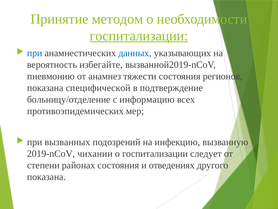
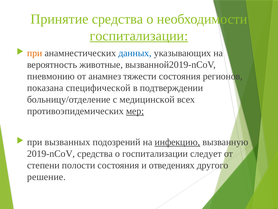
Принятие методом: методом -> средства
при at (35, 53) colour: blue -> orange
избегайте: избегайте -> животные
подтверждение: подтверждение -> подтверждении
информацию: информацию -> медицинской
мер underline: none -> present
инфекцию underline: none -> present
2019-nCoV чихании: чихании -> средства
районах: районах -> полости
показана at (46, 177): показана -> решение
